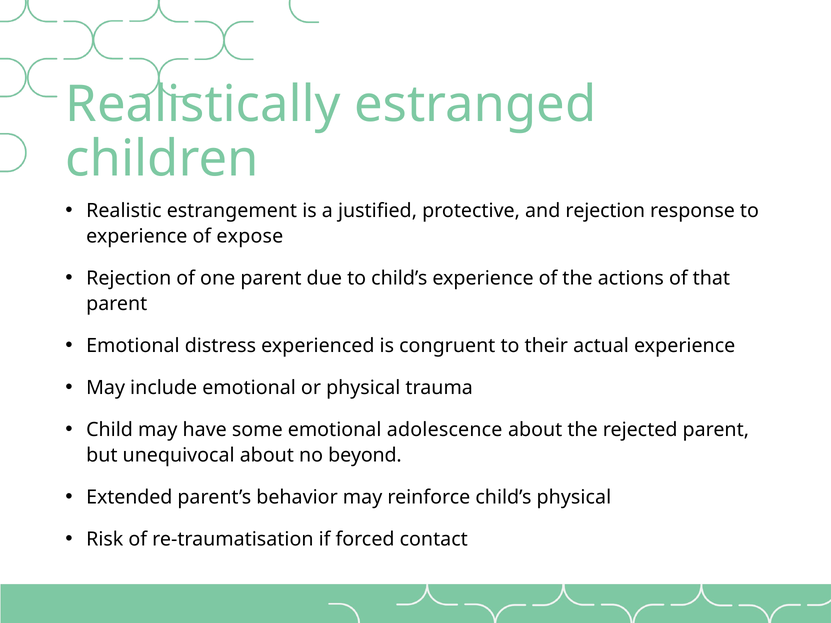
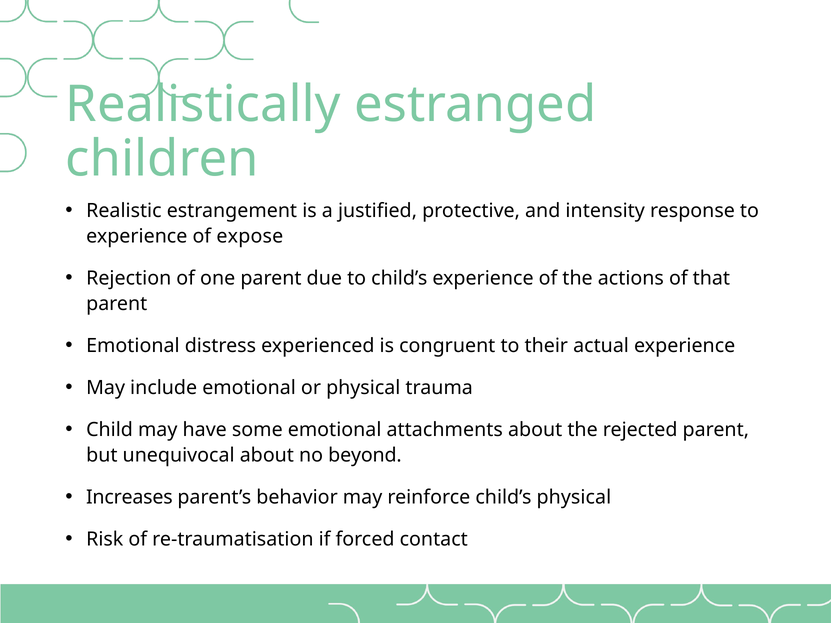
and rejection: rejection -> intensity
adolescence: adolescence -> attachments
Extended: Extended -> Increases
